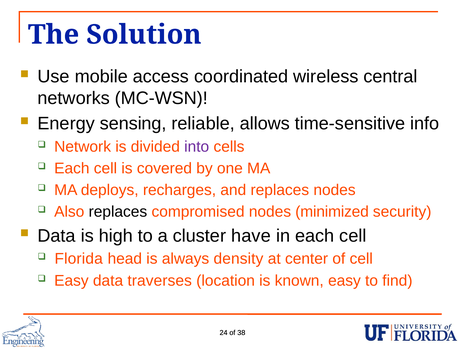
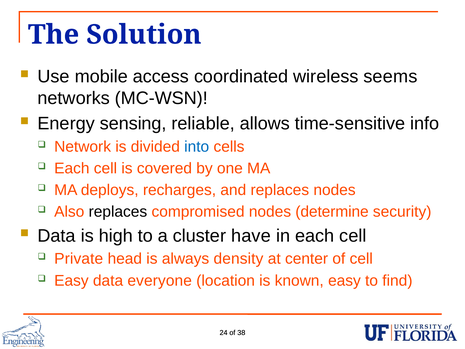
central: central -> seems
into colour: purple -> blue
minimized: minimized -> determine
Florida: Florida -> Private
traverses: traverses -> everyone
